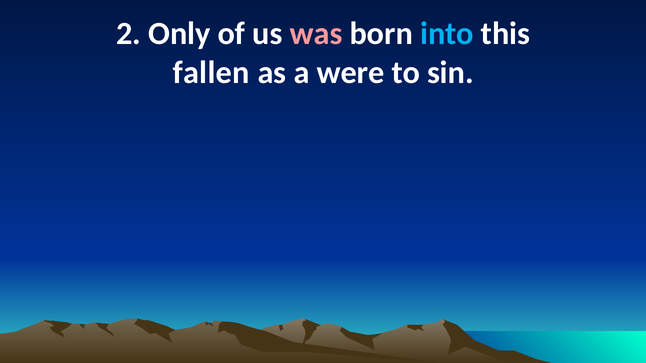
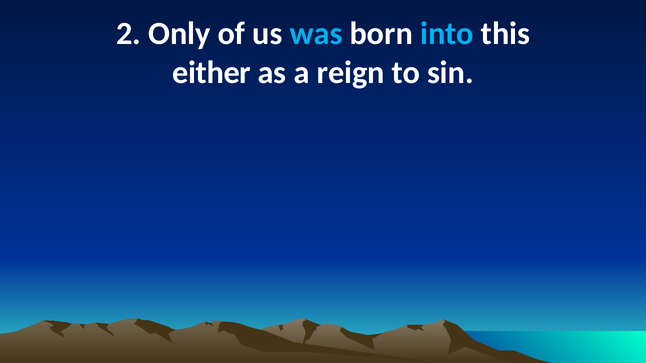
was colour: pink -> light blue
fallen: fallen -> either
were: were -> reign
